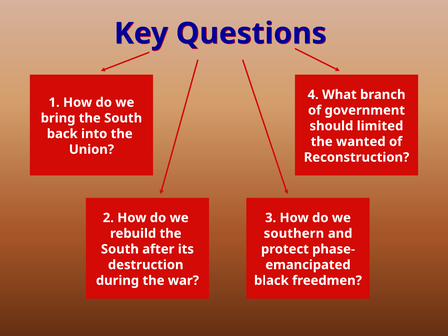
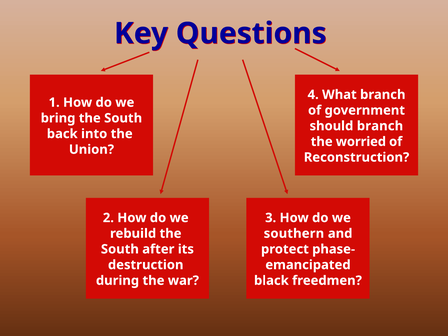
should limited: limited -> branch
wanted: wanted -> worried
